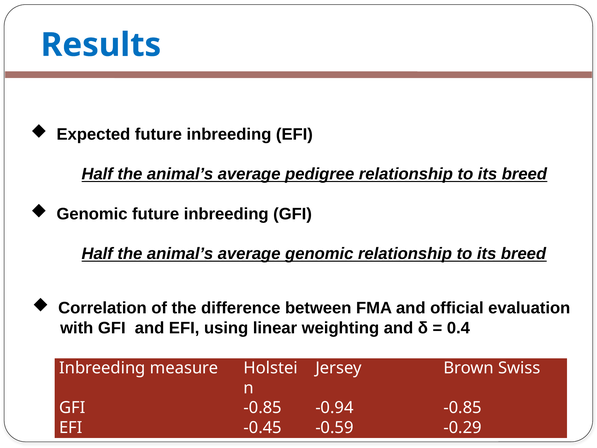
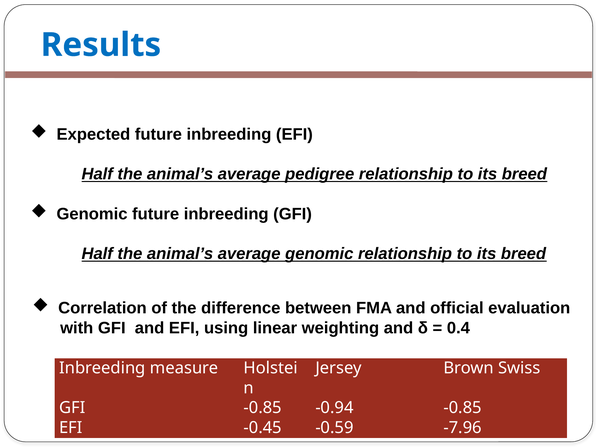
-0.29: -0.29 -> -7.96
